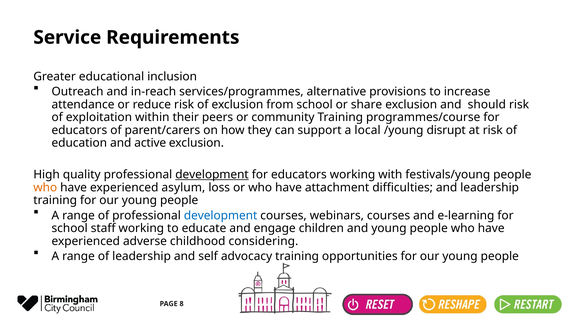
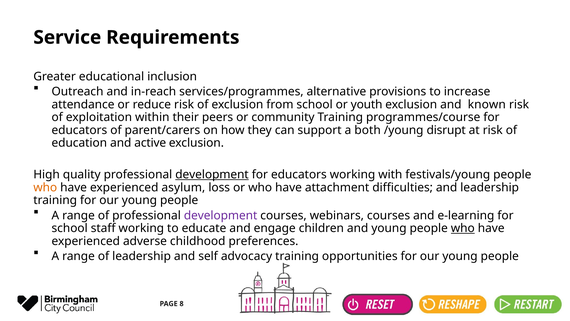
share: share -> youth
should: should -> known
local: local -> both
development at (221, 215) colour: blue -> purple
who at (463, 228) underline: none -> present
considering: considering -> preferences
